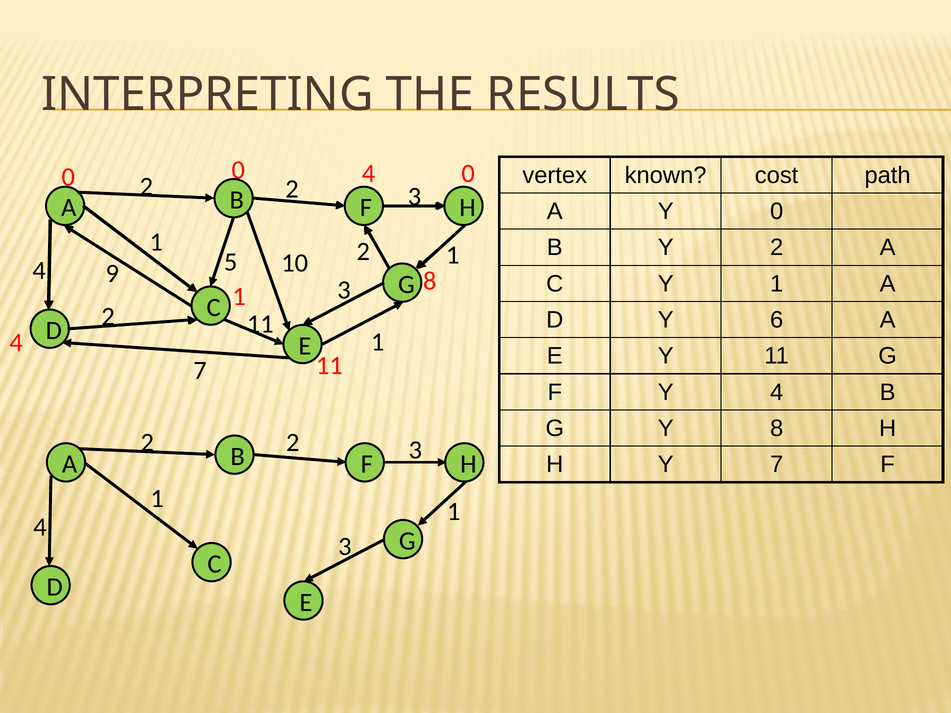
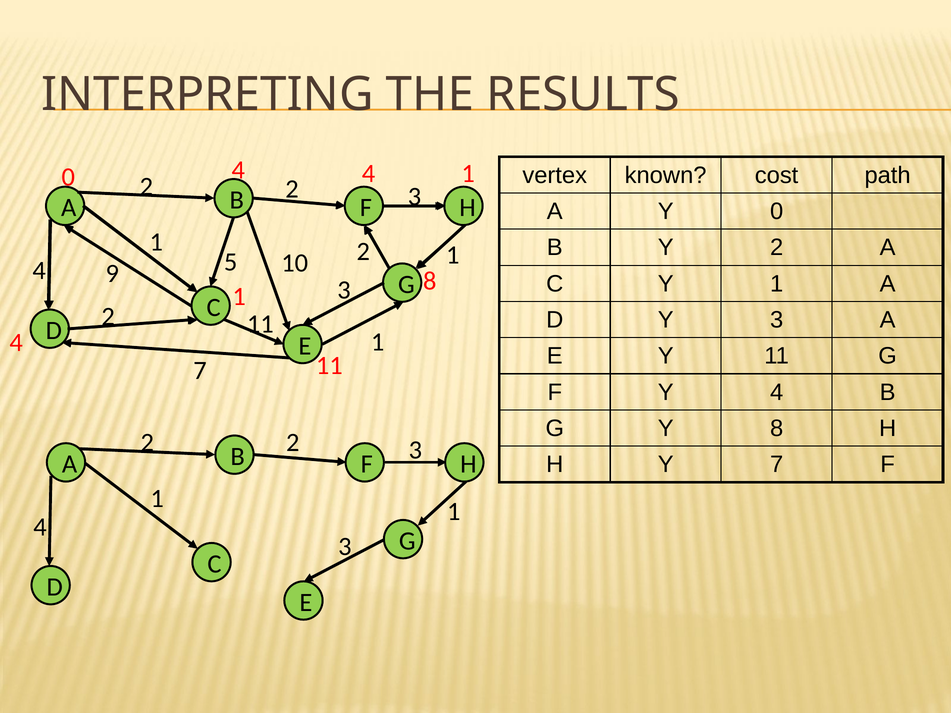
0 0: 0 -> 4
0 at (468, 174): 0 -> 1
Y 6: 6 -> 3
